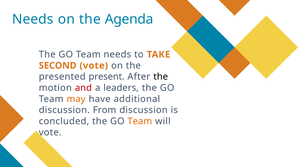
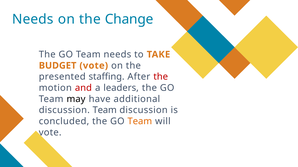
Agenda: Agenda -> Change
SECOND: SECOND -> BUDGET
present: present -> staffing
the at (161, 77) colour: black -> red
may colour: orange -> black
discussion From: From -> Team
